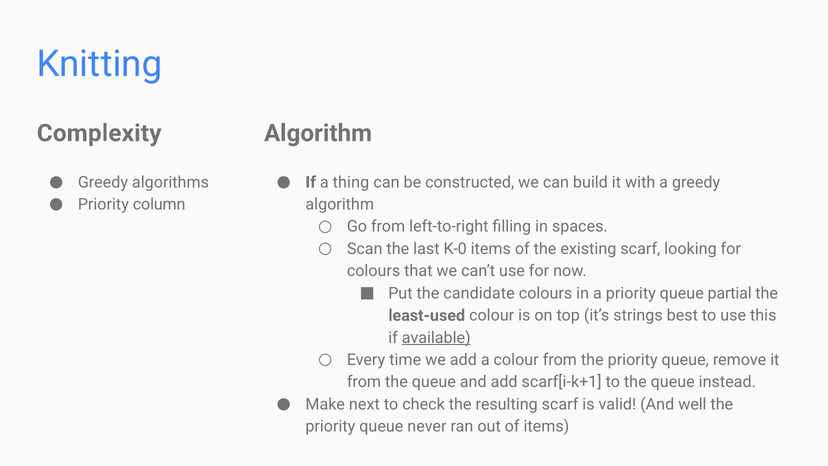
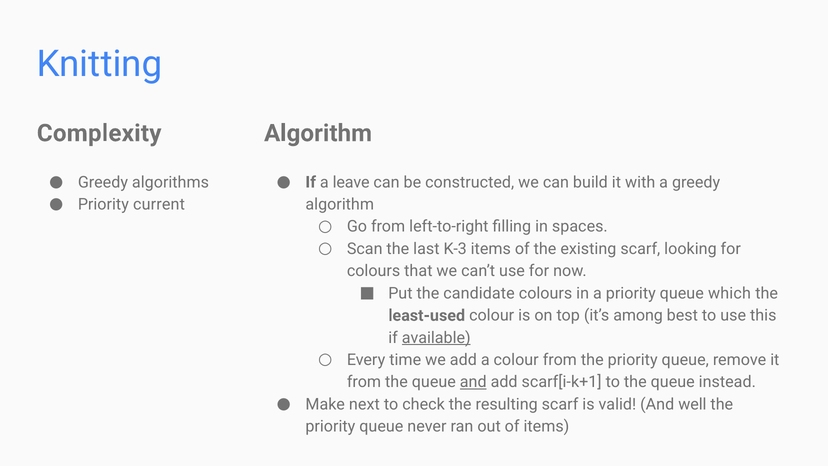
thing: thing -> leave
column: column -> current
K-0: K-0 -> K-3
partial: partial -> which
strings: strings -> among
and at (473, 382) underline: none -> present
